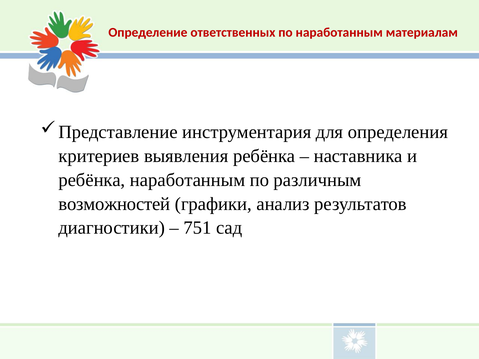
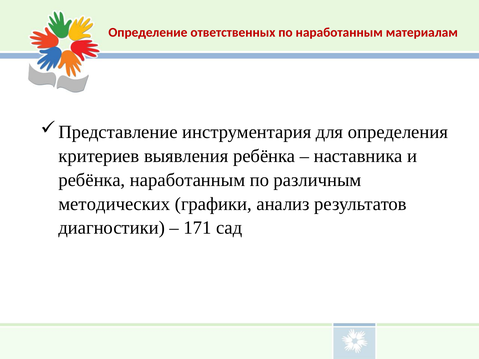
возможностей: возможностей -> методических
751: 751 -> 171
